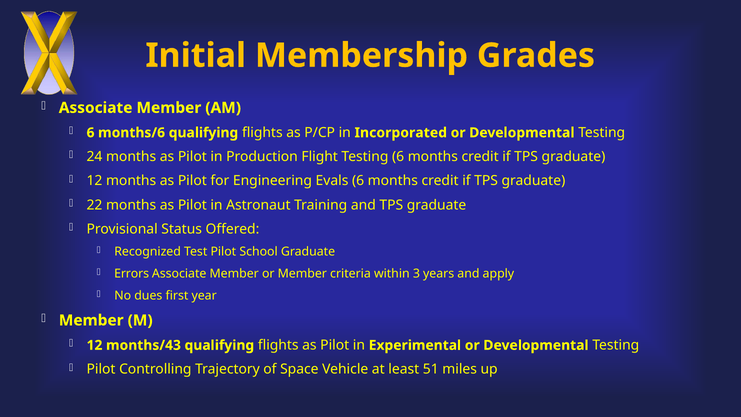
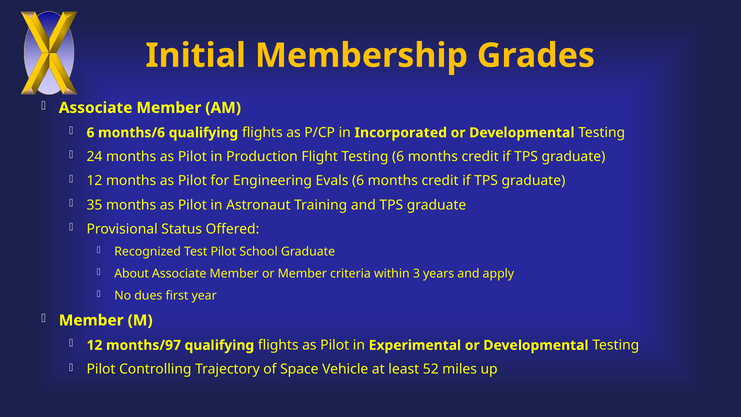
22: 22 -> 35
Errors: Errors -> About
months/43: months/43 -> months/97
51: 51 -> 52
